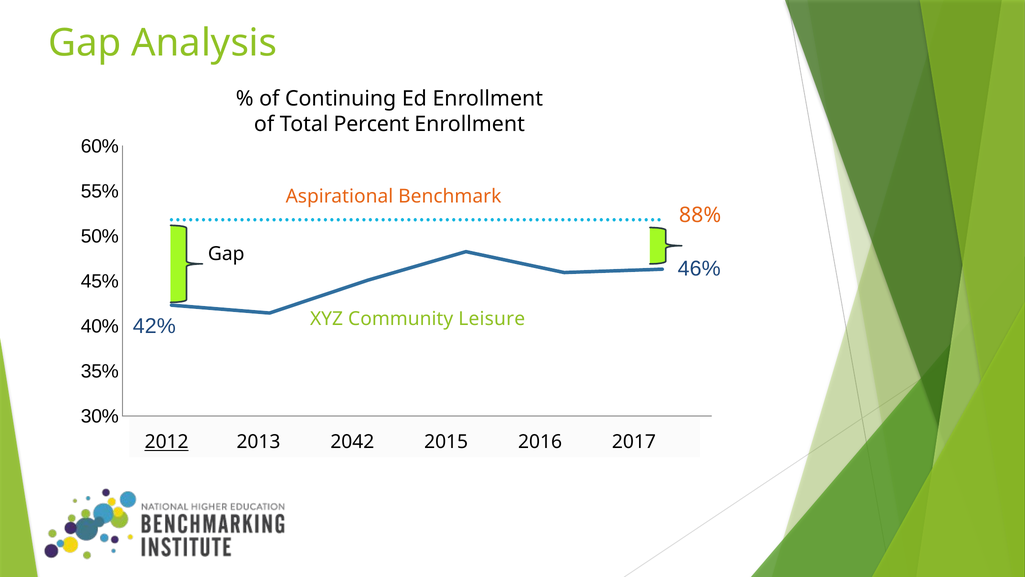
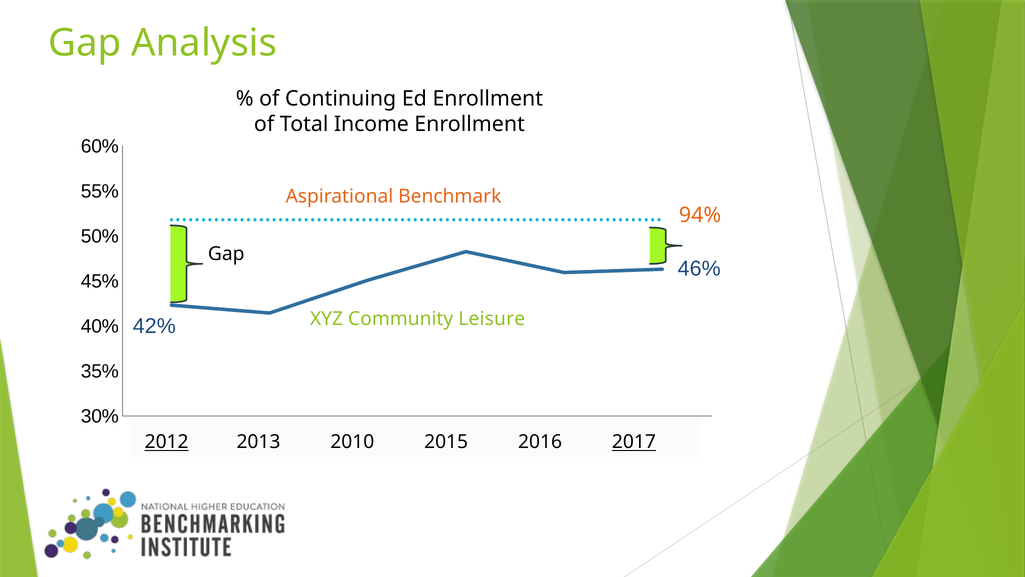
Percent: Percent -> Income
88%: 88% -> 94%
2013 2042: 2042 -> 2010
2017 underline: none -> present
